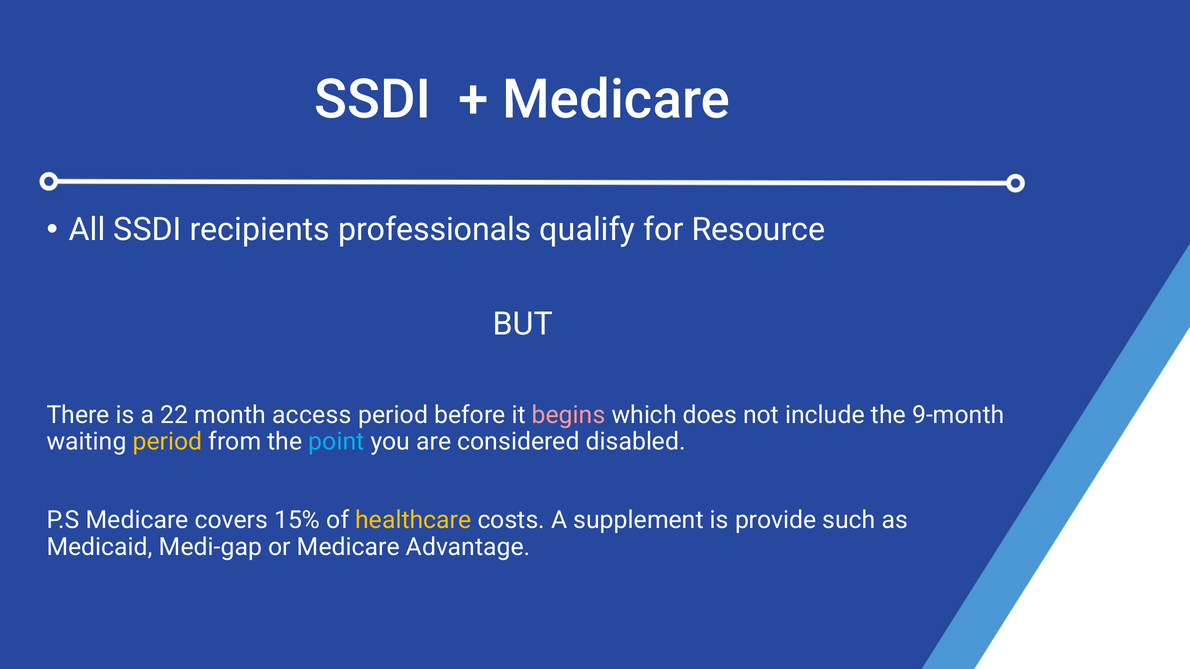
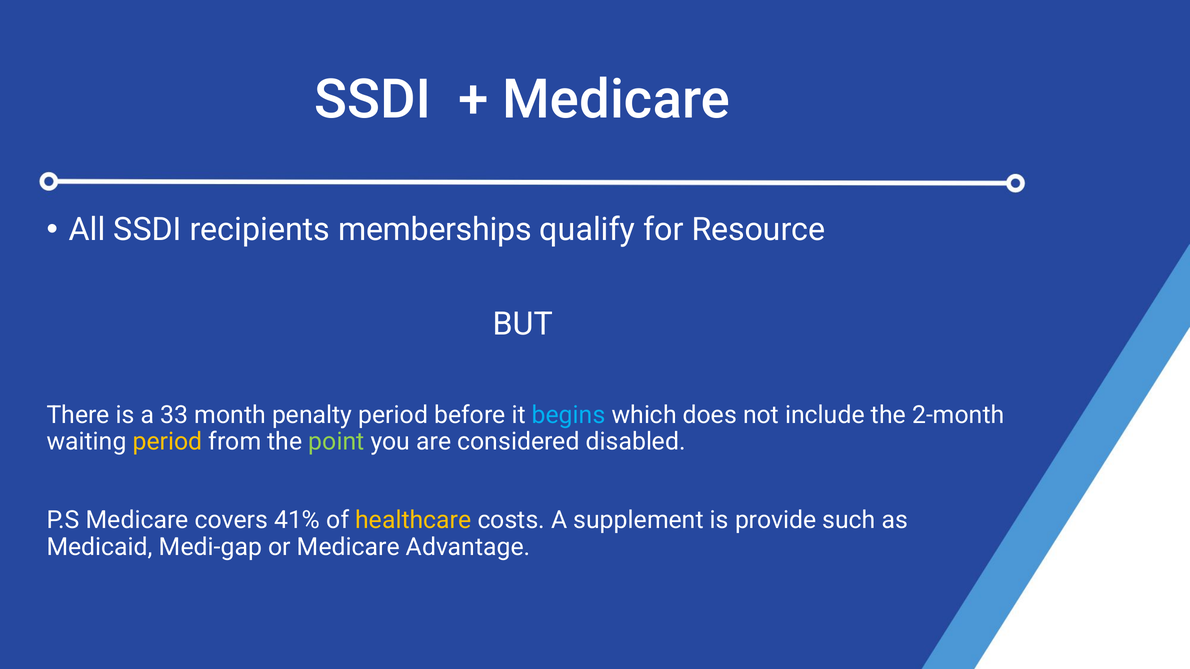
professionals: professionals -> memberships
22: 22 -> 33
access: access -> penalty
begins colour: pink -> light blue
9-month: 9-month -> 2-month
point colour: light blue -> light green
15%: 15% -> 41%
